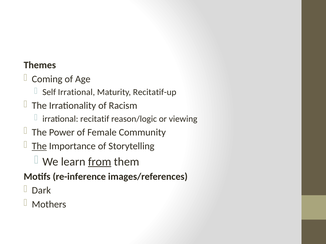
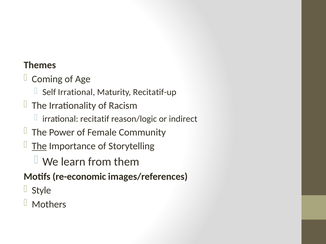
viewing: viewing -> indirect
from underline: present -> none
re-inference: re-inference -> re-economic
Dark: Dark -> Style
